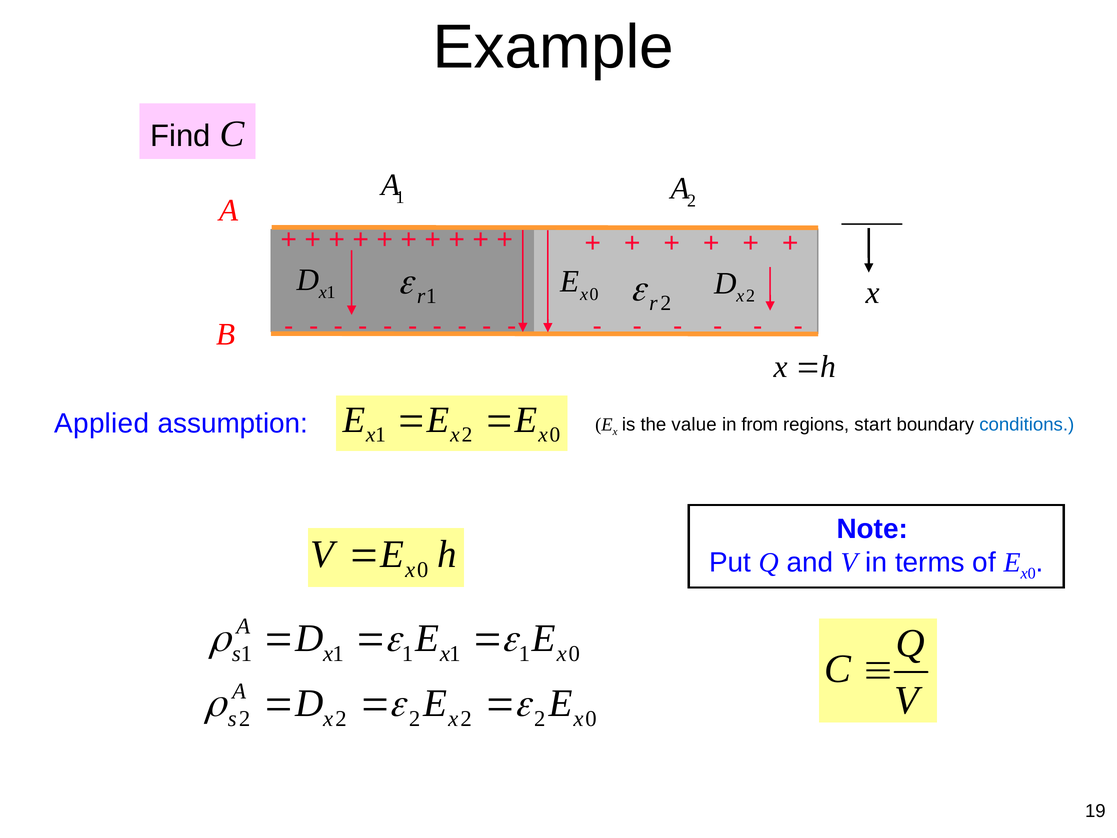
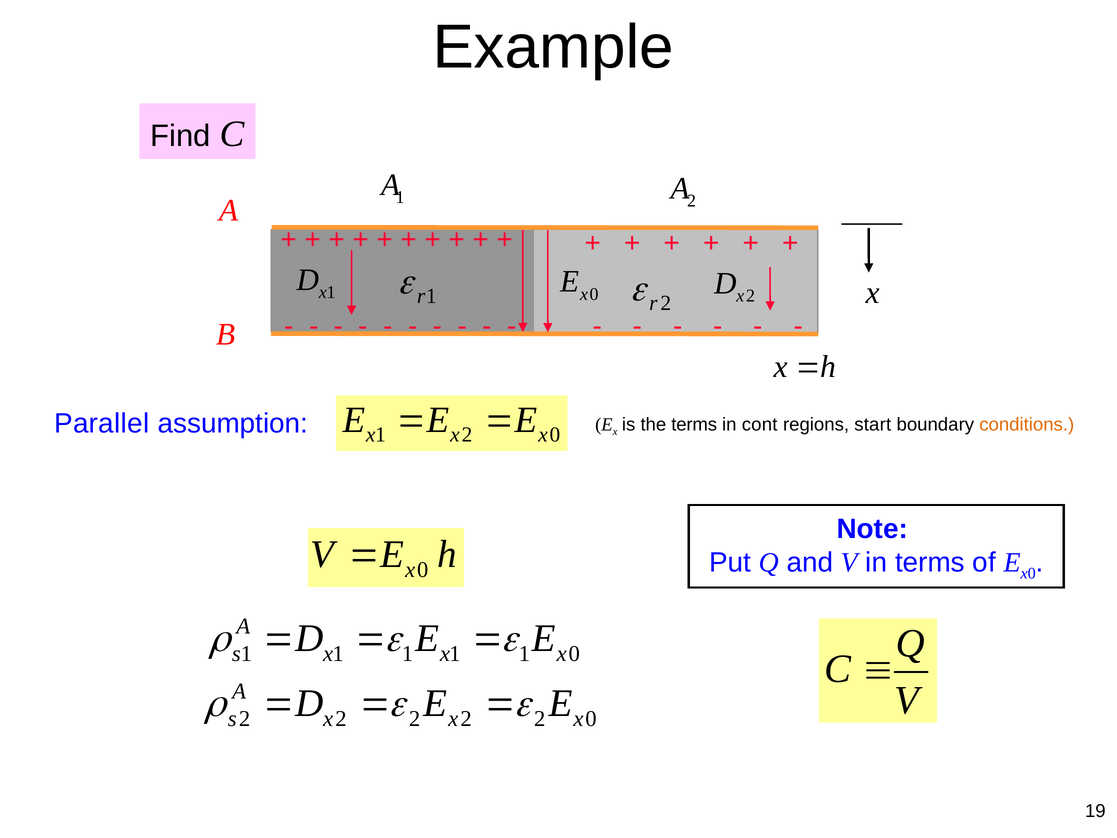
Applied: Applied -> Parallel
the value: value -> terms
from: from -> cont
conditions colour: blue -> orange
